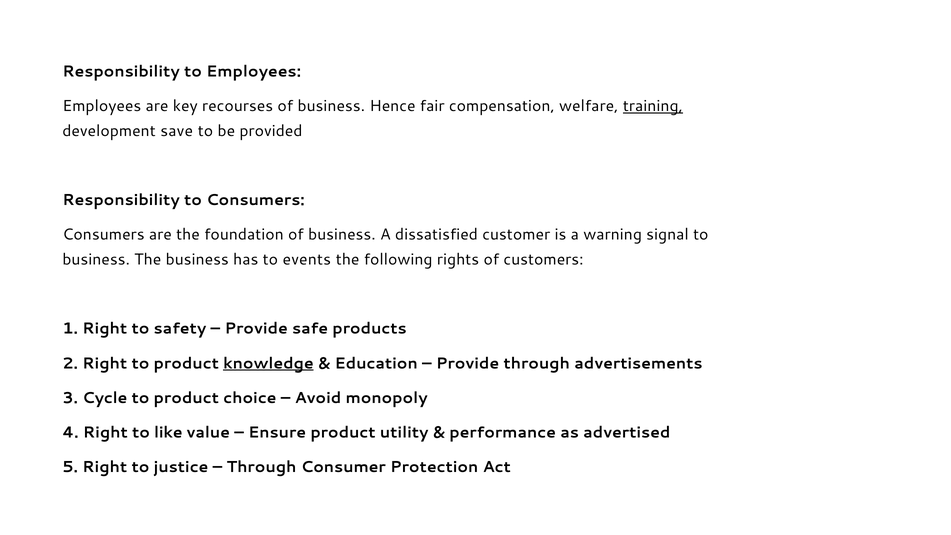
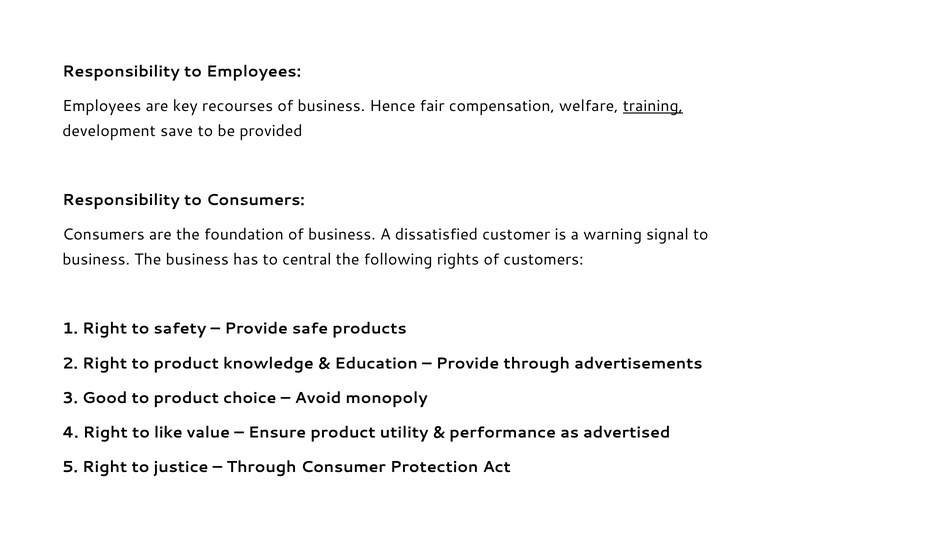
events: events -> central
knowledge underline: present -> none
Cycle: Cycle -> Good
